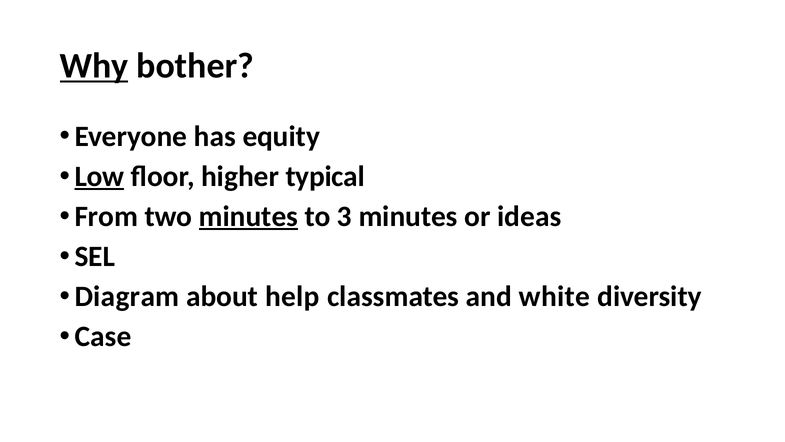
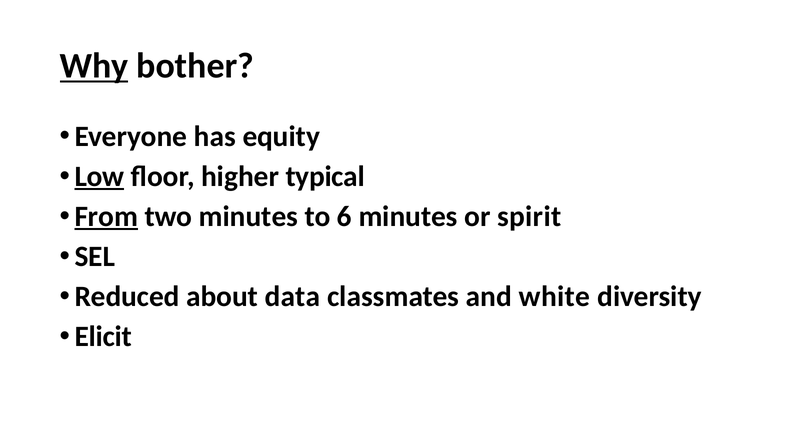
From underline: none -> present
minutes at (248, 216) underline: present -> none
3: 3 -> 6
ideas: ideas -> spirit
Diagram: Diagram -> Reduced
help: help -> data
Case: Case -> Elicit
